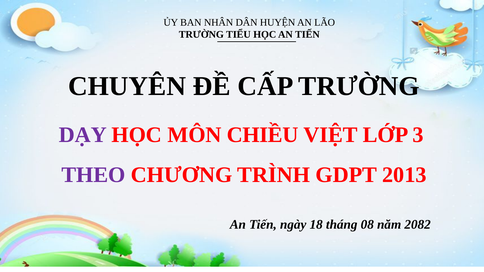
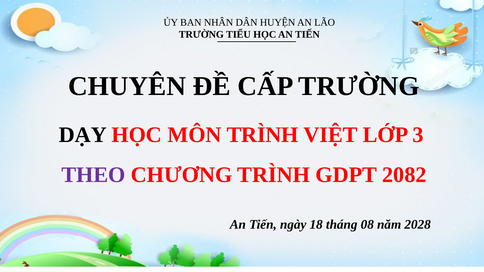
DẠY colour: purple -> black
MÔN CHIỀU: CHIỀU -> TRÌNH
2013: 2013 -> 2082
2082: 2082 -> 2028
